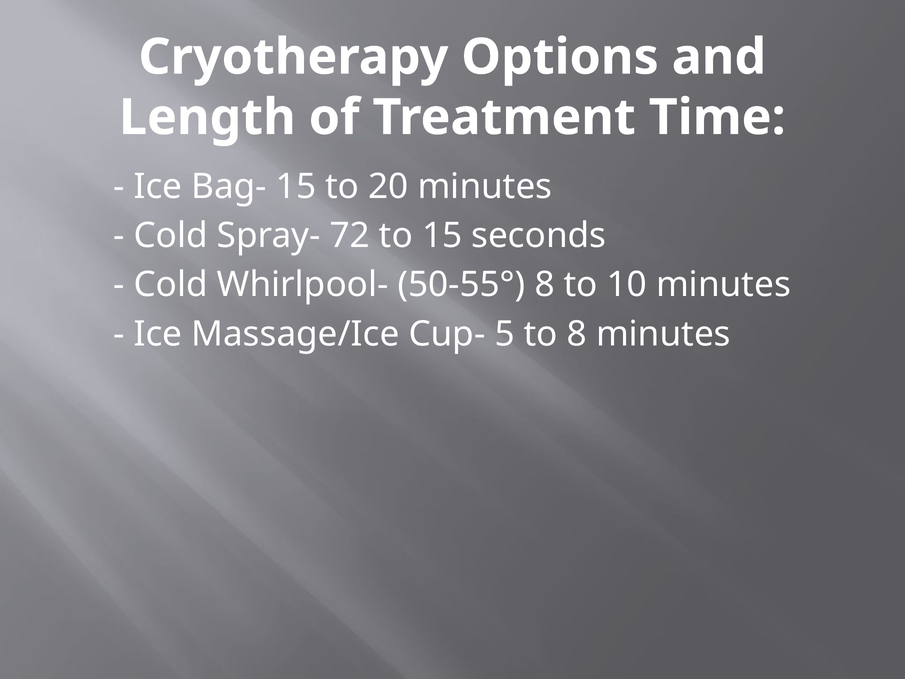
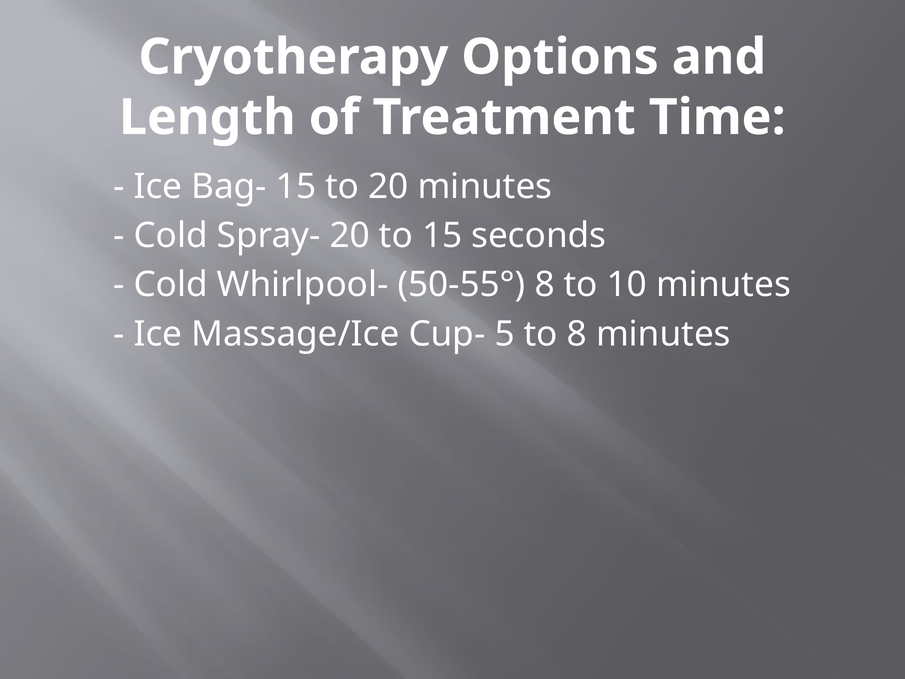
Spray- 72: 72 -> 20
